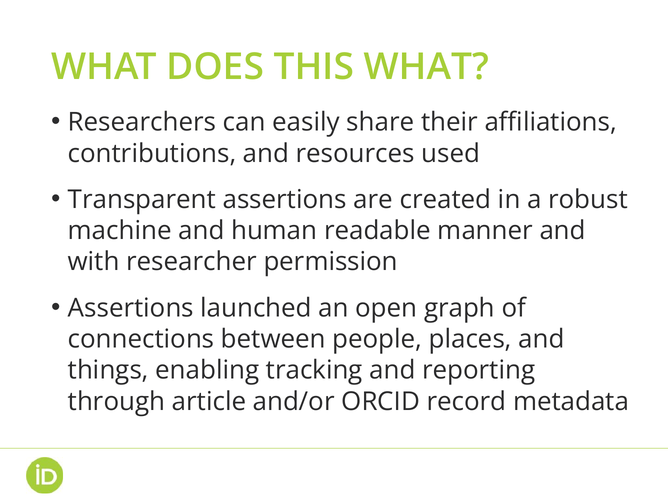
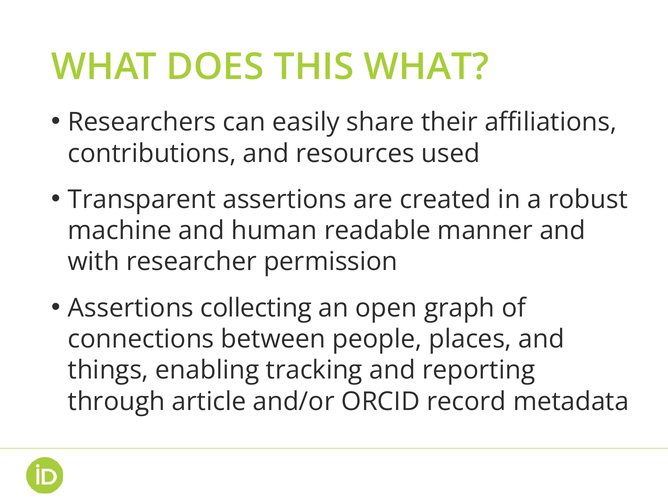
launched: launched -> collecting
